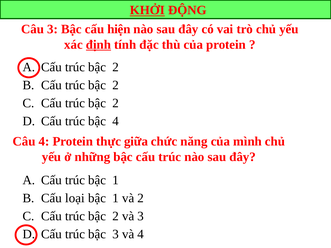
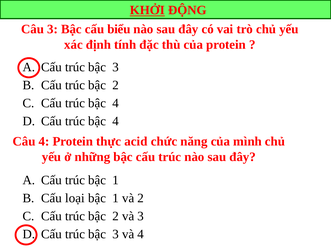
hiện: hiện -> biểu
định underline: present -> none
2 at (116, 67): 2 -> 3
2 at (116, 103): 2 -> 4
giữa: giữa -> acid
